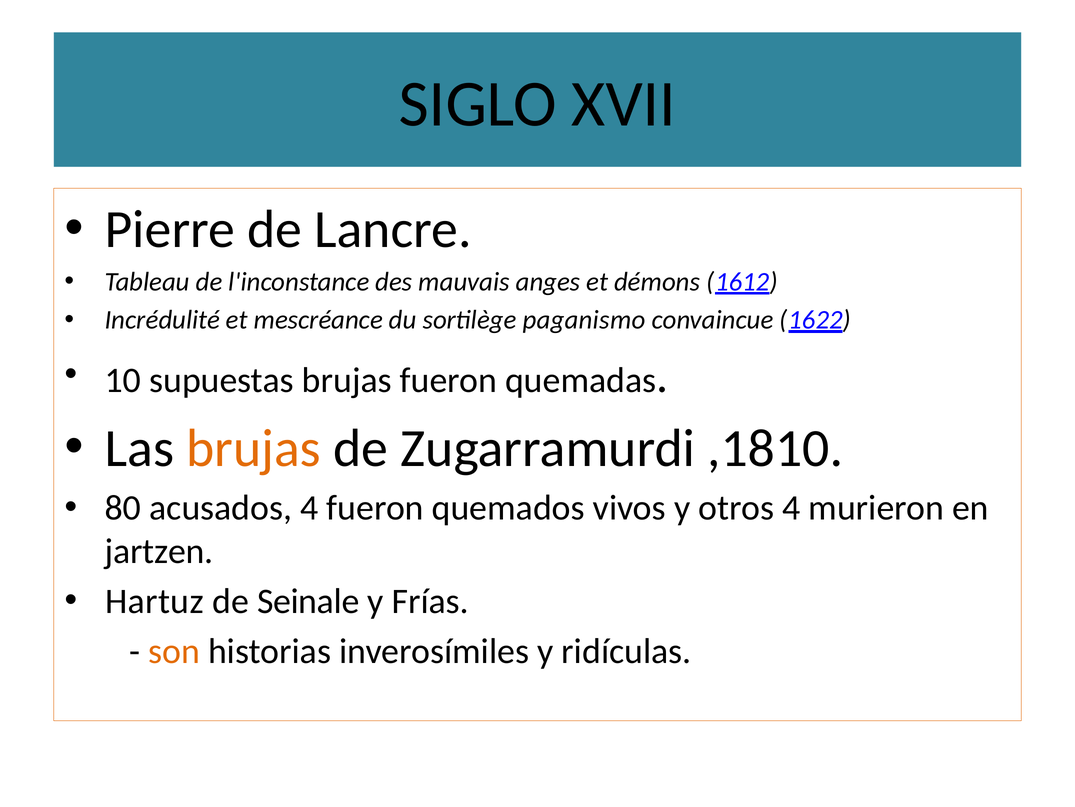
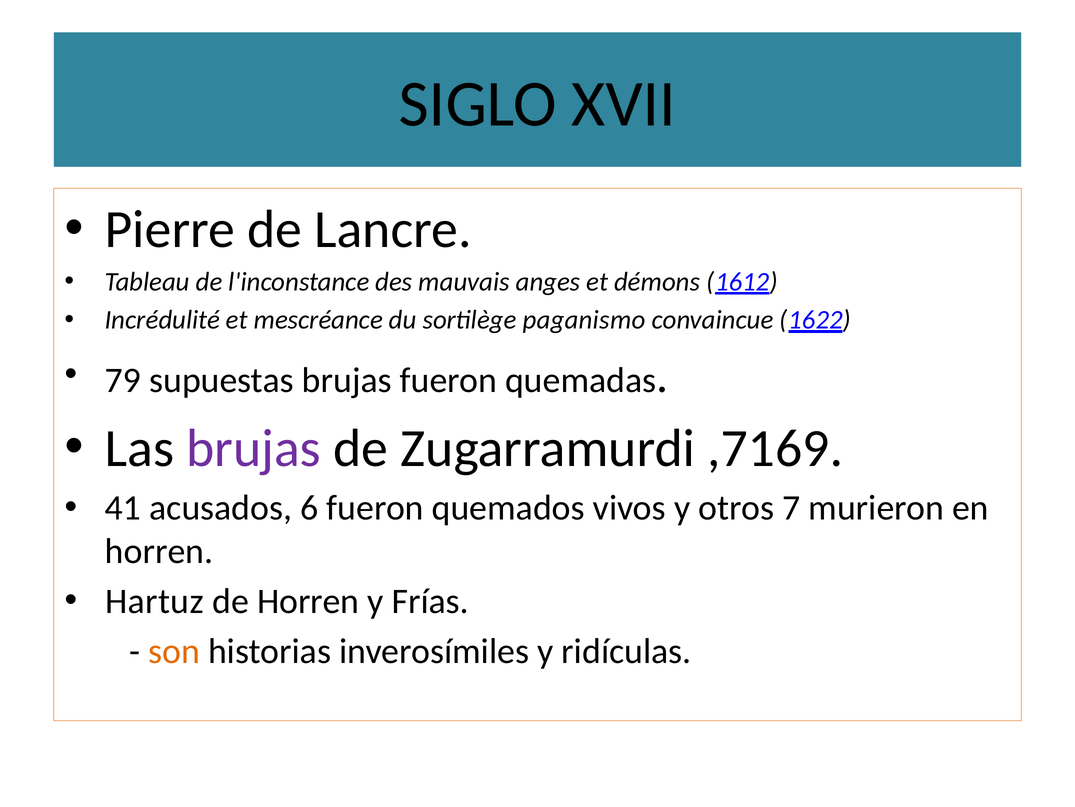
10: 10 -> 79
brujas at (254, 448) colour: orange -> purple
,1810: ,1810 -> ,7169
80: 80 -> 41
acusados 4: 4 -> 6
otros 4: 4 -> 7
jartzen at (159, 551): jartzen -> horren
de Seinale: Seinale -> Horren
